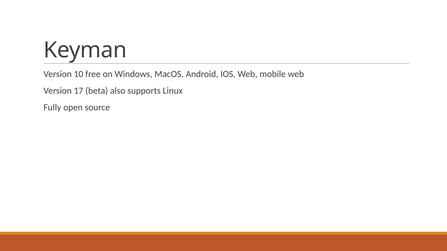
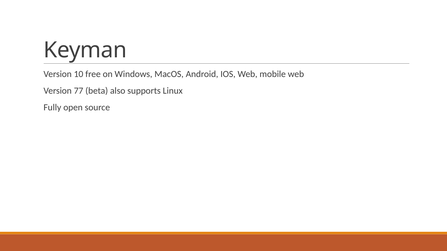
17: 17 -> 77
